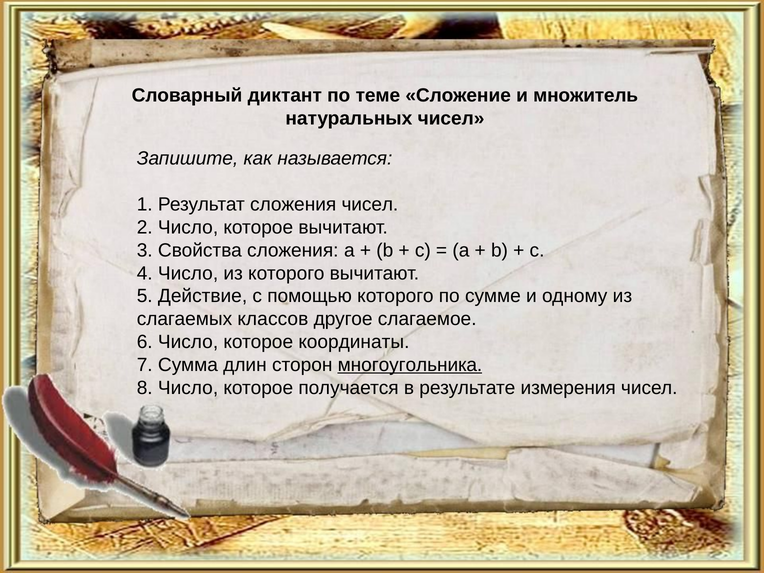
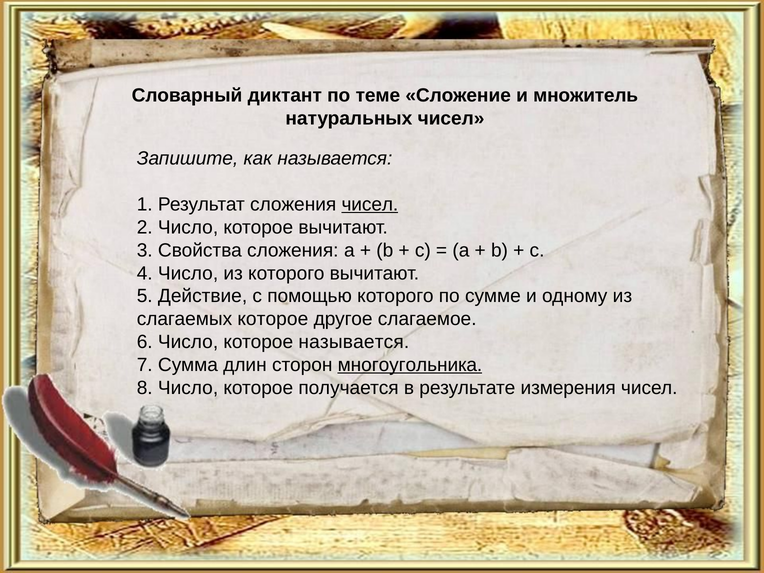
чисел at (370, 204) underline: none -> present
слагаемых классов: классов -> которое
которое координаты: координаты -> называется
